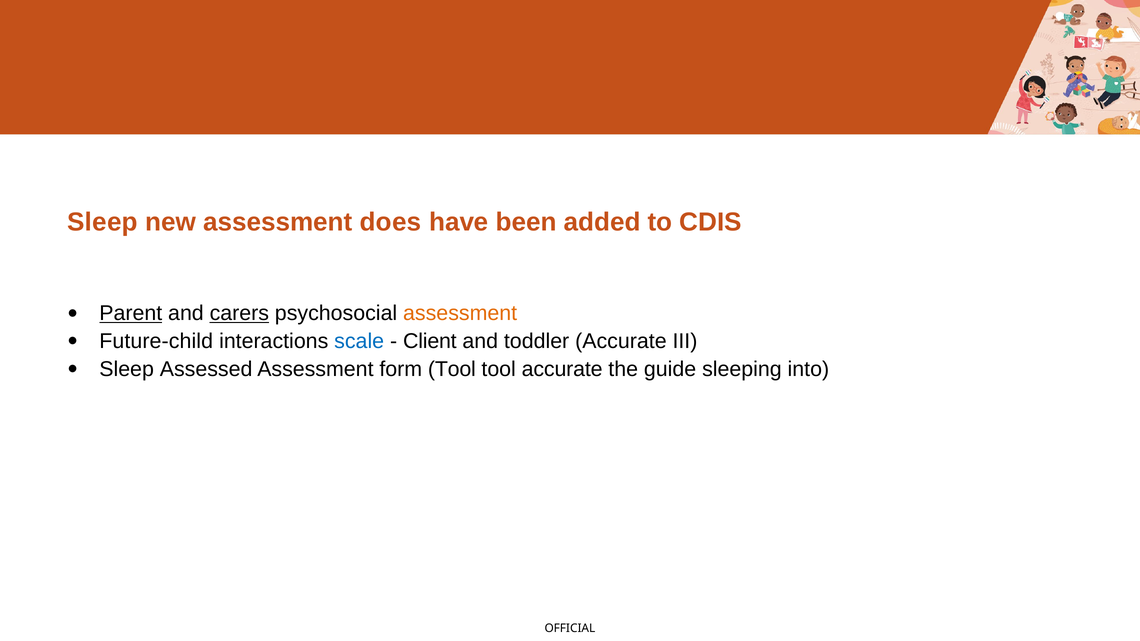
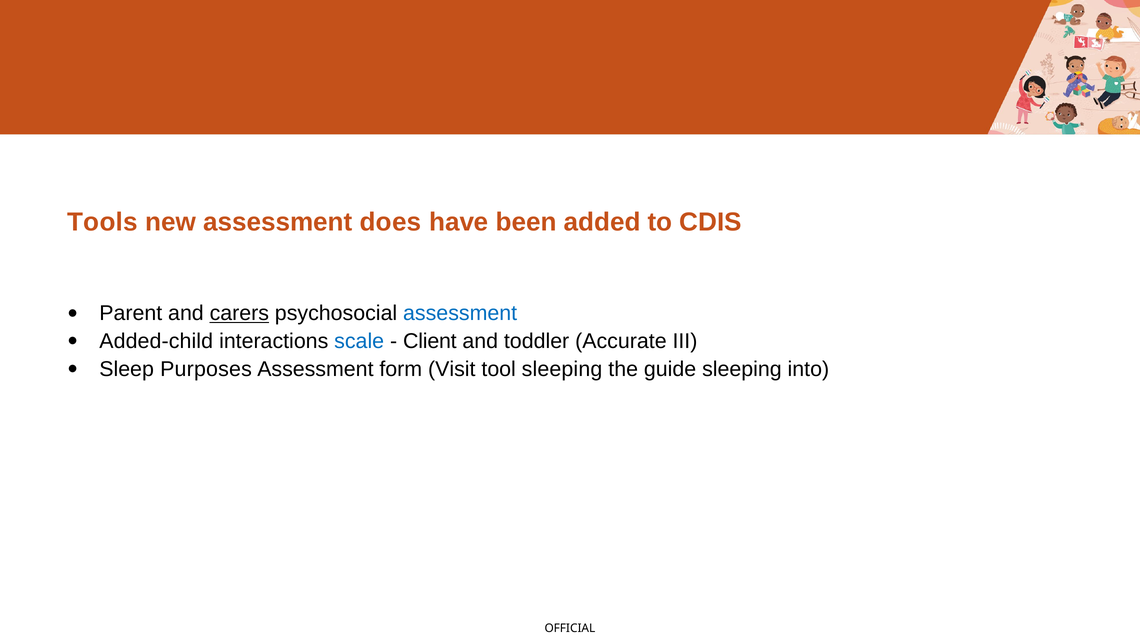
Sleep at (103, 222): Sleep -> Tools
Parent underline: present -> none
assessment at (460, 313) colour: orange -> blue
Future-child: Future-child -> Added-child
Assessed: Assessed -> Purposes
form Tool: Tool -> Visit
tool accurate: accurate -> sleeping
